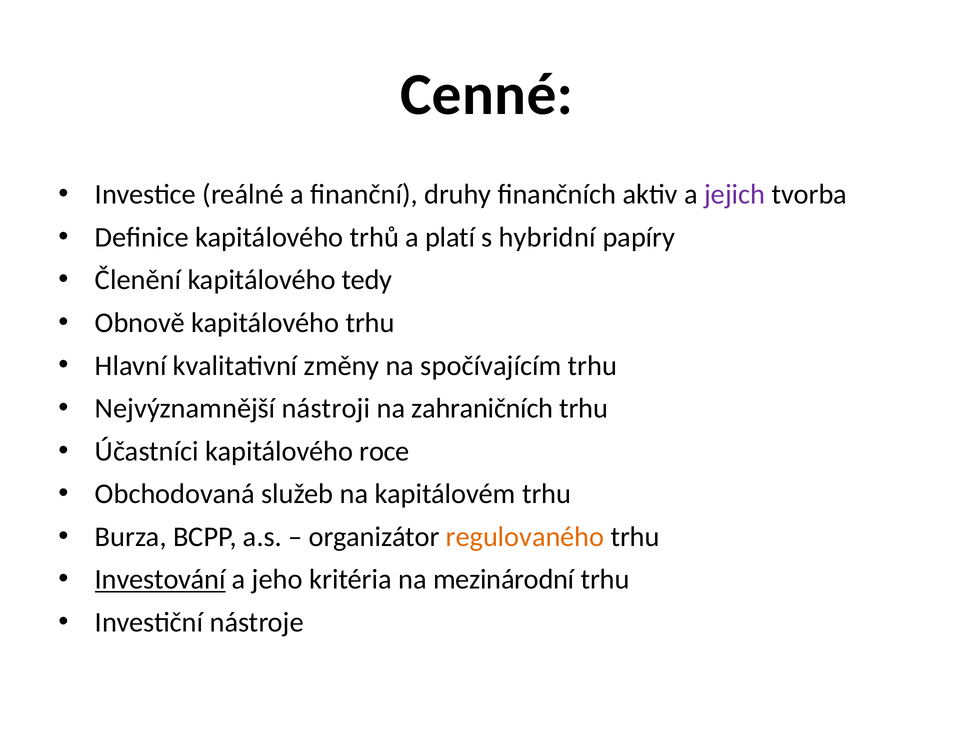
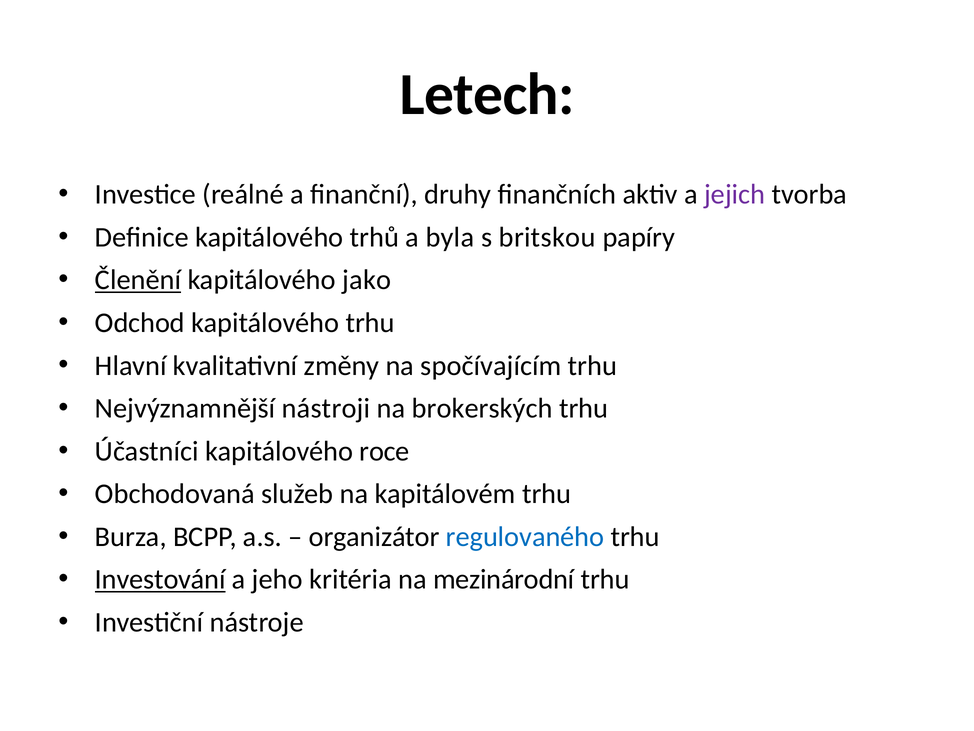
Cenné: Cenné -> Letech
platí: platí -> byla
hybridní: hybridní -> britskou
Členění underline: none -> present
tedy: tedy -> jako
Obnově: Obnově -> Odchod
zahraničních: zahraničních -> brokerských
regulovaného colour: orange -> blue
